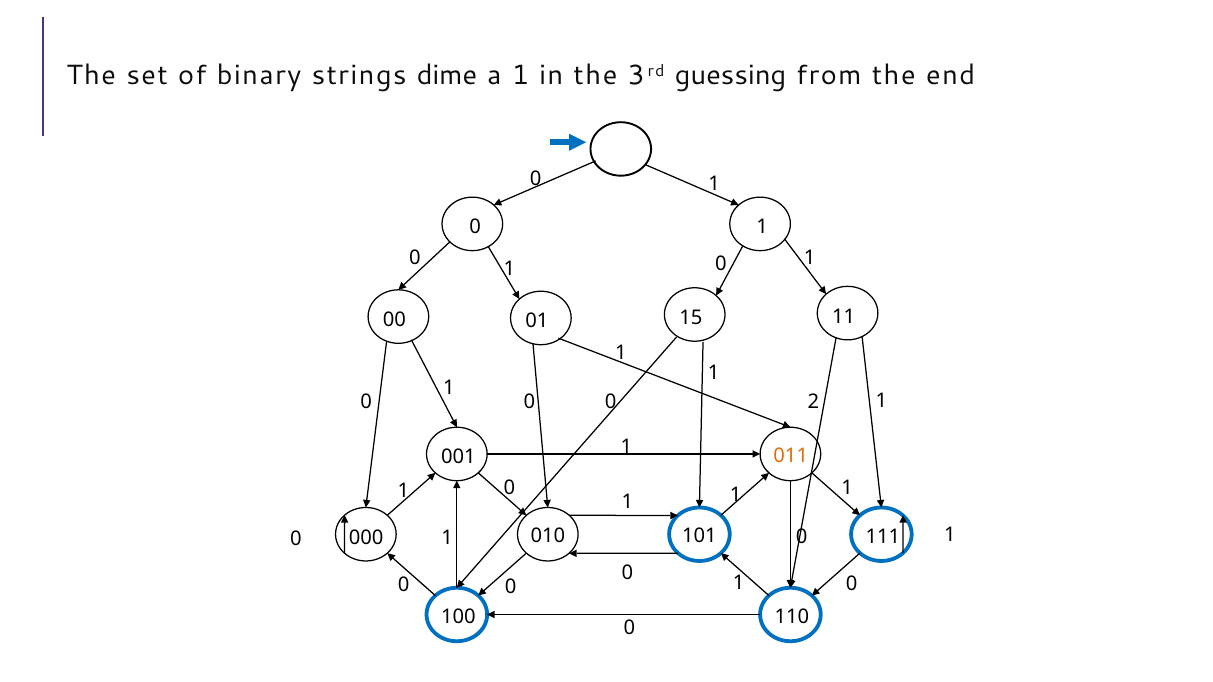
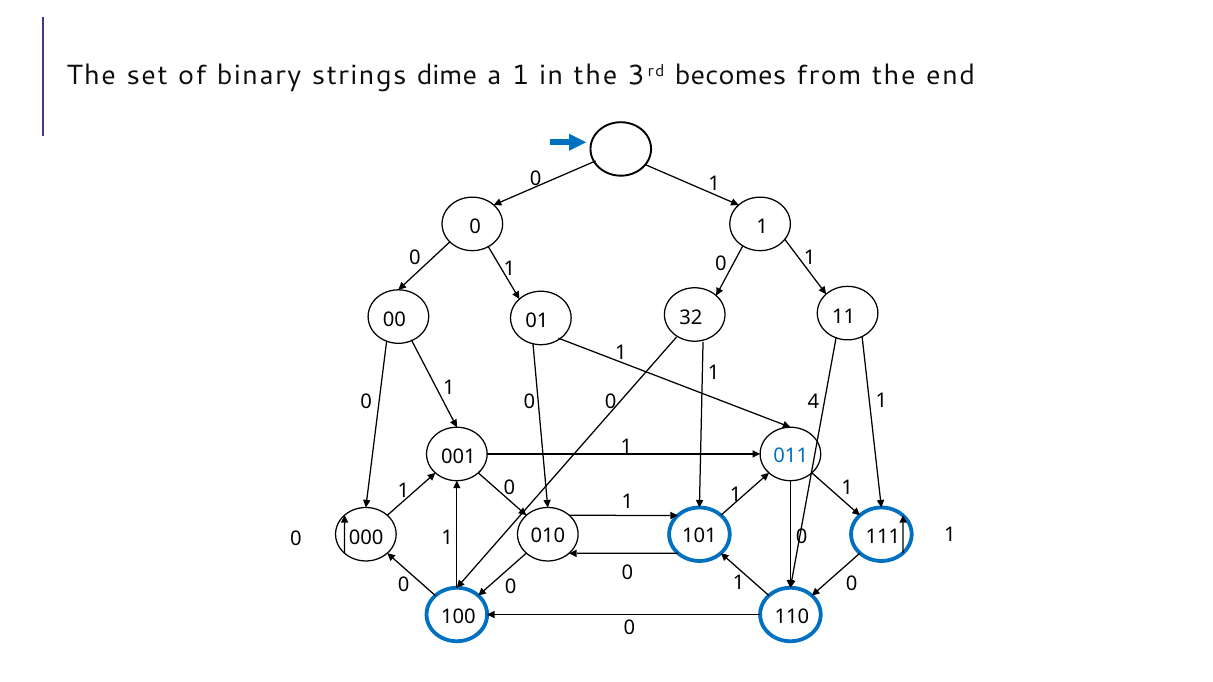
guessing: guessing -> becomes
15: 15 -> 32
2: 2 -> 4
011 colour: orange -> blue
